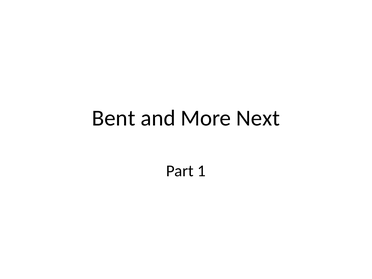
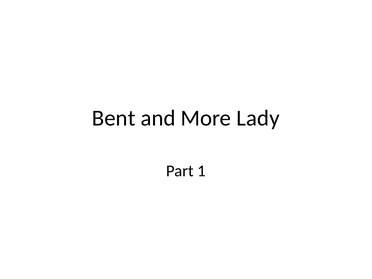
Next: Next -> Lady
